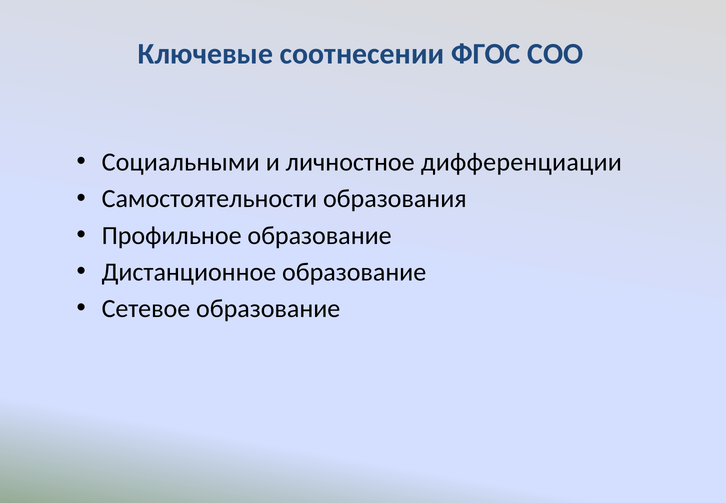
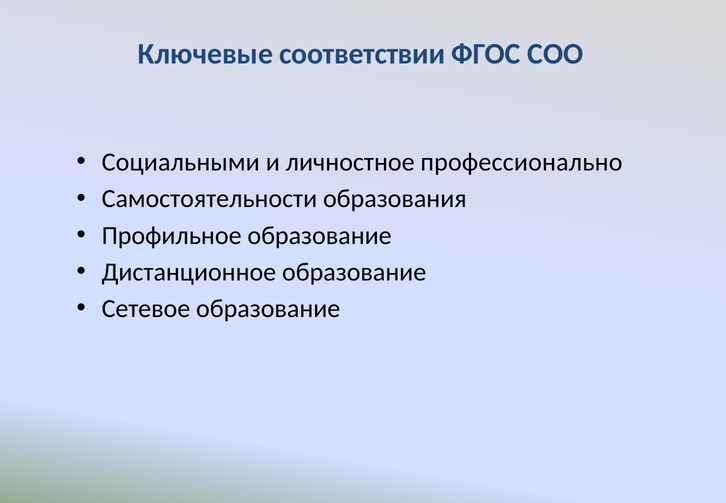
соотнесении: соотнесении -> соответствии
дифференциации: дифференциации -> профессионально
